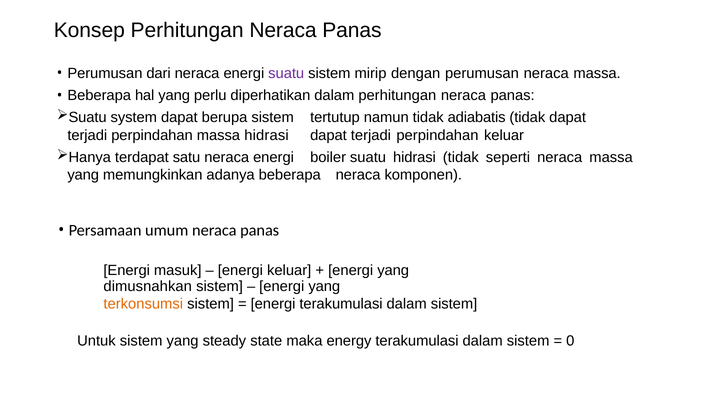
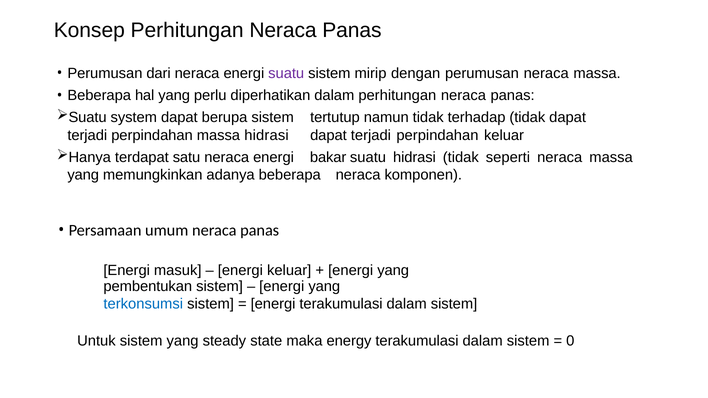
adiabatis: adiabatis -> terhadap
boiler: boiler -> bakar
dimusnahkan: dimusnahkan -> pembentukan
terkonsumsi colour: orange -> blue
